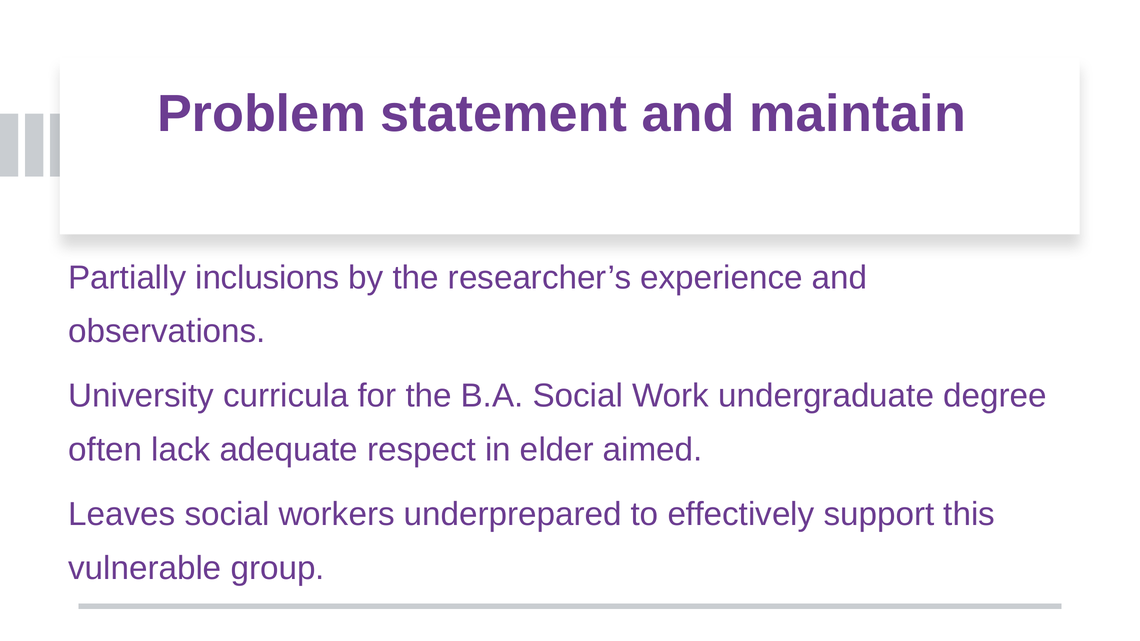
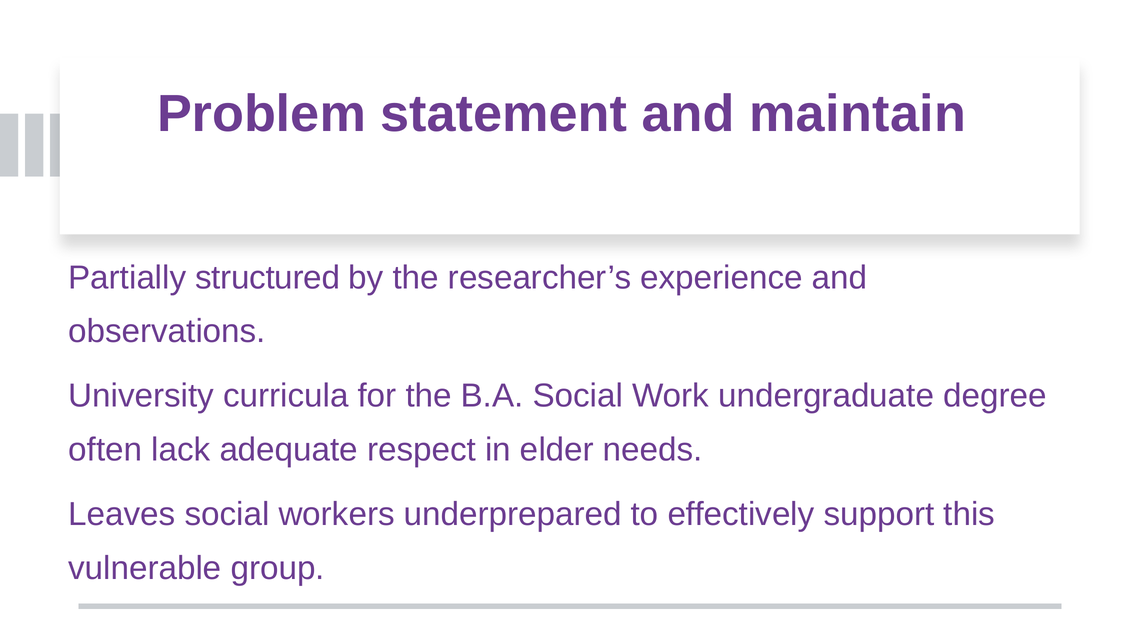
inclusions: inclusions -> structured
aimed: aimed -> needs
